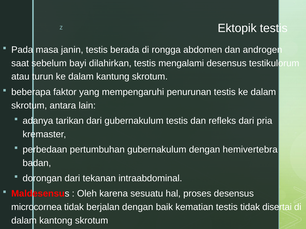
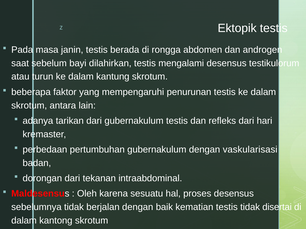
pria: pria -> hari
hemivertebra: hemivertebra -> vaskularisasi
microcornea: microcornea -> sebelumnya
